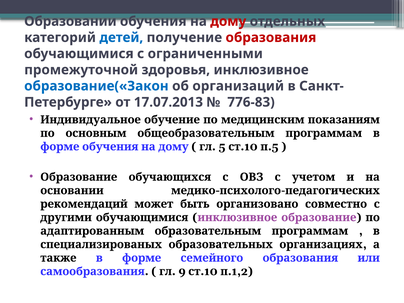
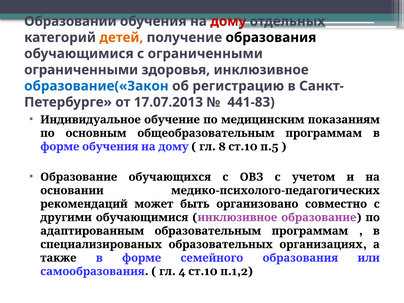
детей colour: blue -> orange
образования at (271, 38) colour: red -> black
промежуточной at (81, 70): промежуточной -> ограниченными
организаций: организаций -> регистрацию
776-83: 776-83 -> 441-83
5: 5 -> 8
9: 9 -> 4
